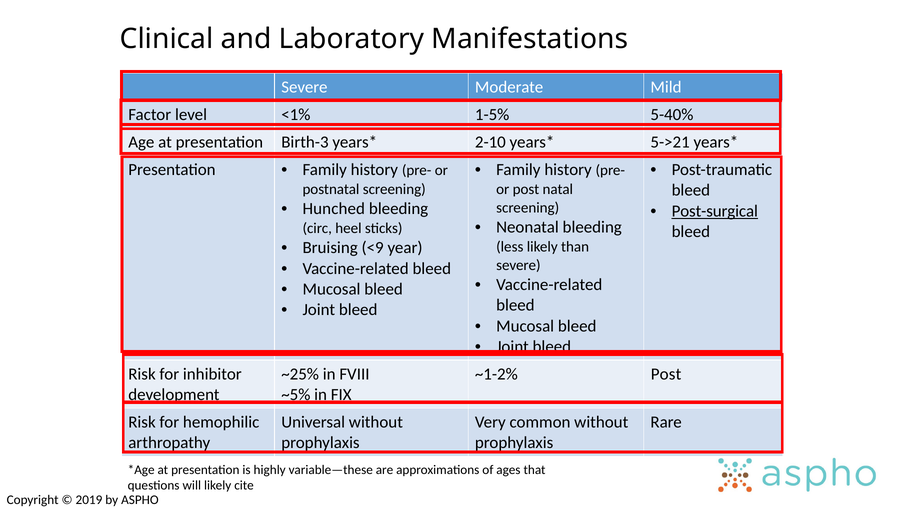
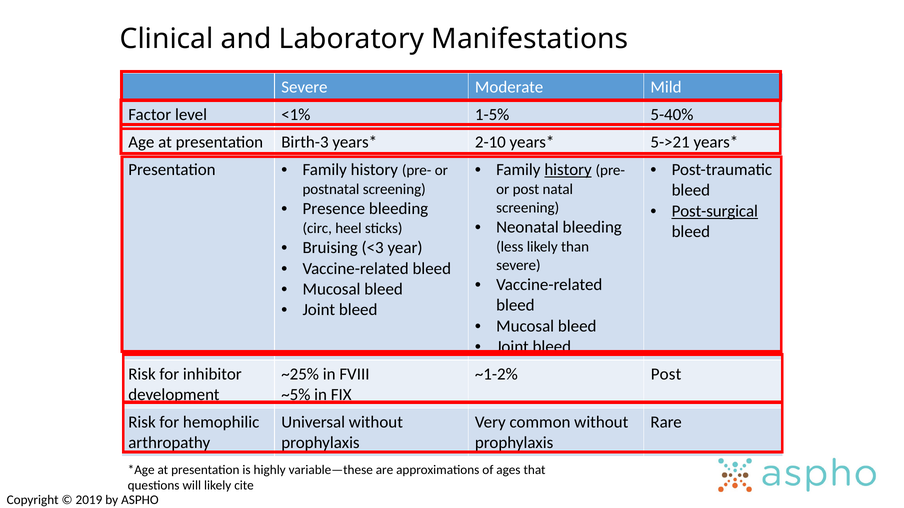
history at (568, 170) underline: none -> present
Hunched: Hunched -> Presence
<9: <9 -> <3
